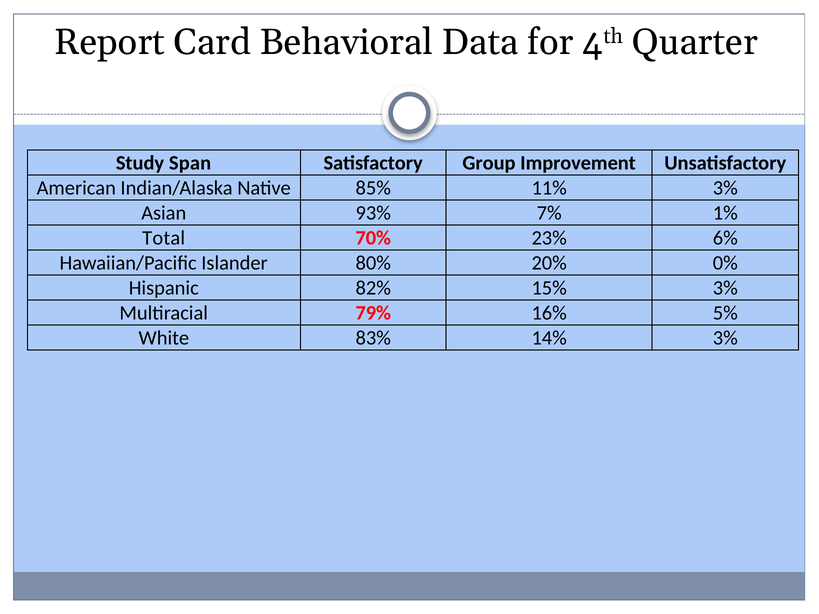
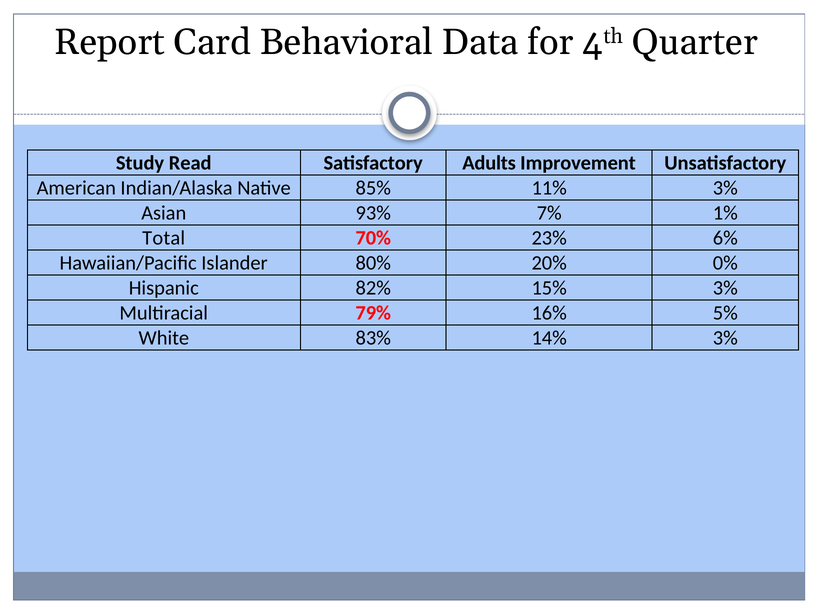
Span: Span -> Read
Group: Group -> Adults
